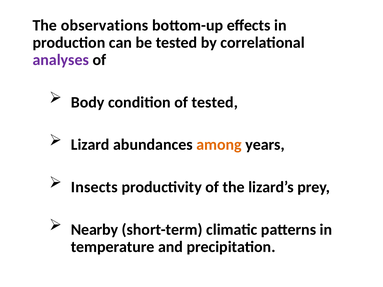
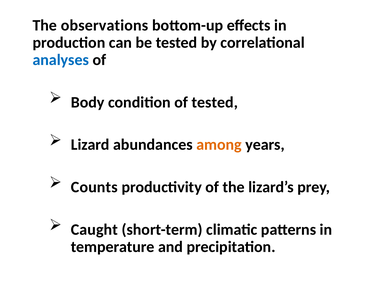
analyses colour: purple -> blue
Insects: Insects -> Counts
Nearby: Nearby -> Caught
